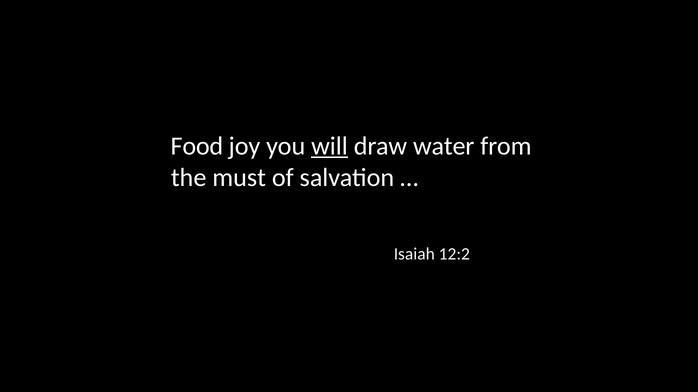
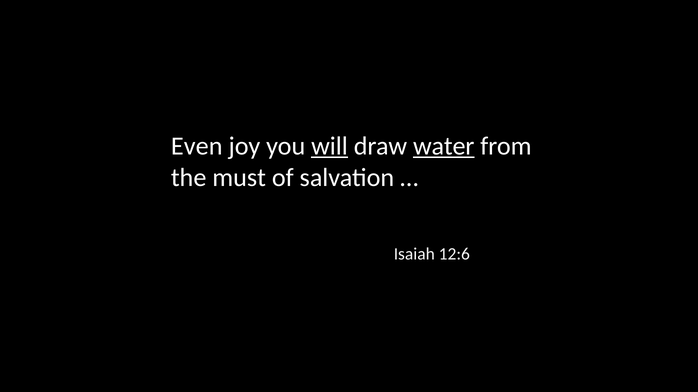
Food: Food -> Even
water underline: none -> present
12:2: 12:2 -> 12:6
